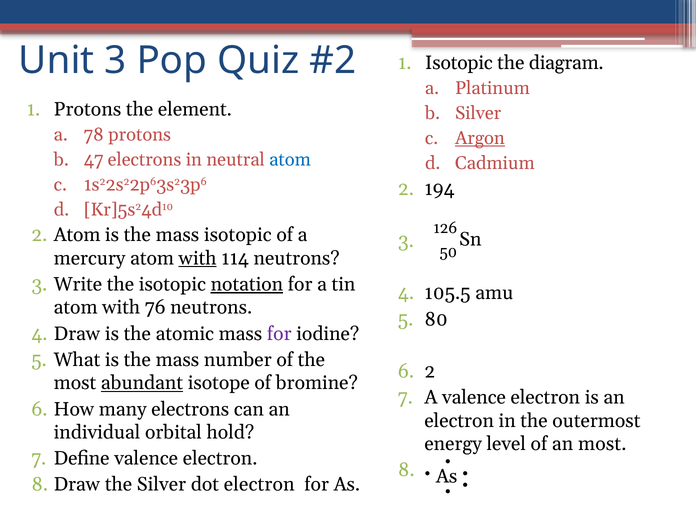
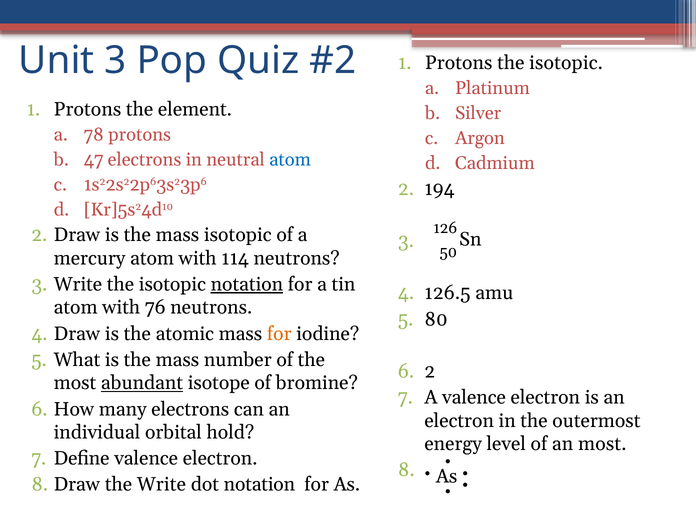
Isotopic at (459, 63): Isotopic -> Protons
diagram at (566, 63): diagram -> isotopic
Argon underline: present -> none
2 Atom: Atom -> Draw
with at (198, 258) underline: present -> none
105.5: 105.5 -> 126.5
for at (279, 334) colour: purple -> orange
the Silver: Silver -> Write
dot electron: electron -> notation
